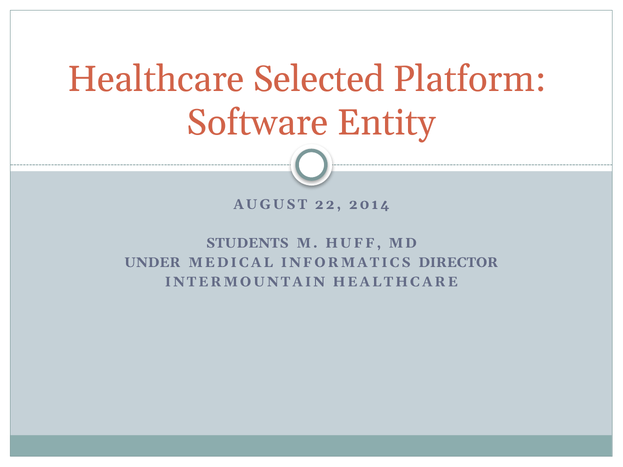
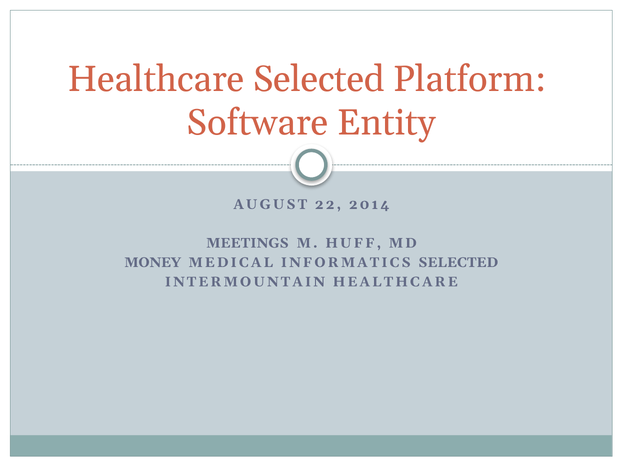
STUDENTS: STUDENTS -> MEETINGS
UNDER: UNDER -> MONEY
INFORMATICS DIRECTOR: DIRECTOR -> SELECTED
